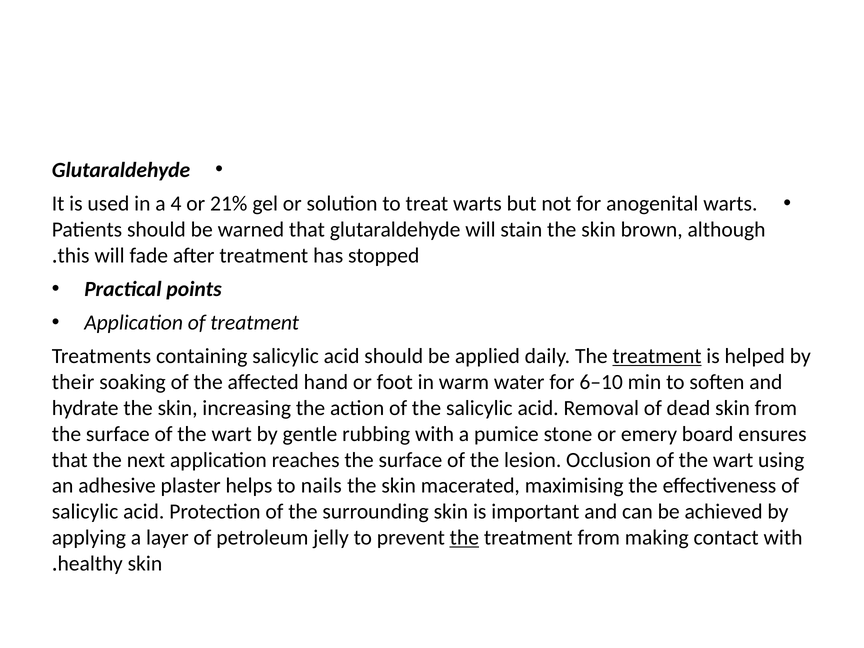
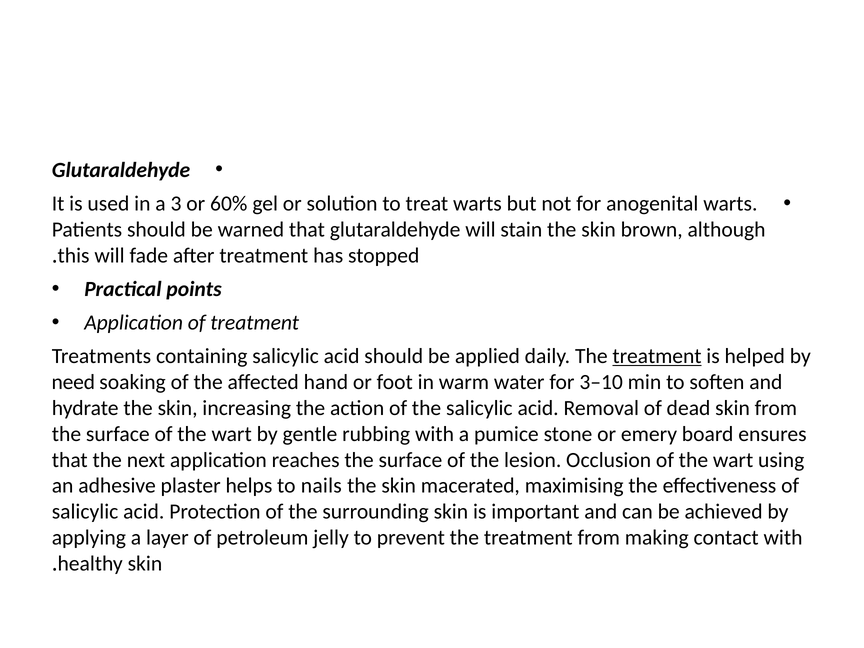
4: 4 -> 3
21%: 21% -> 60%
their: their -> need
6–10: 6–10 -> 3–10
the at (464, 538) underline: present -> none
